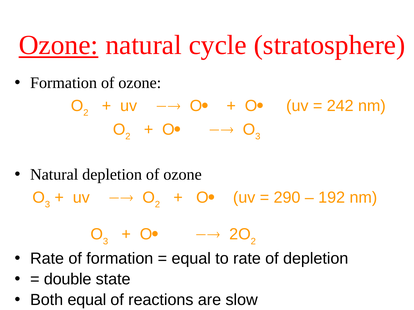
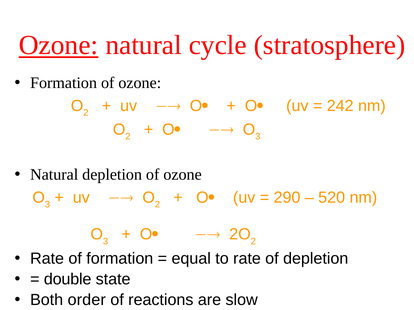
192: 192 -> 520
Both equal: equal -> order
